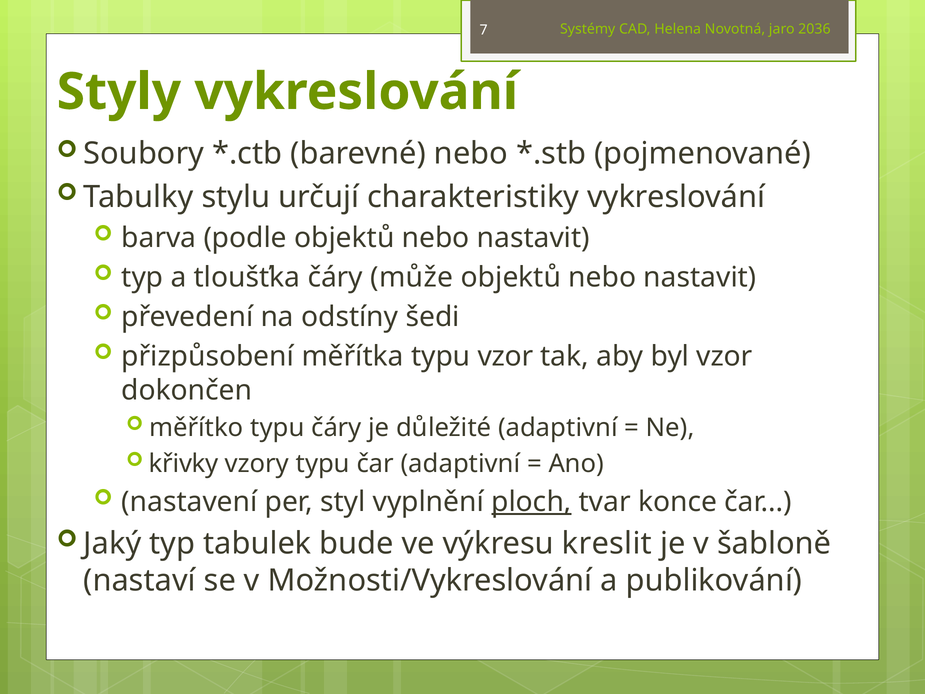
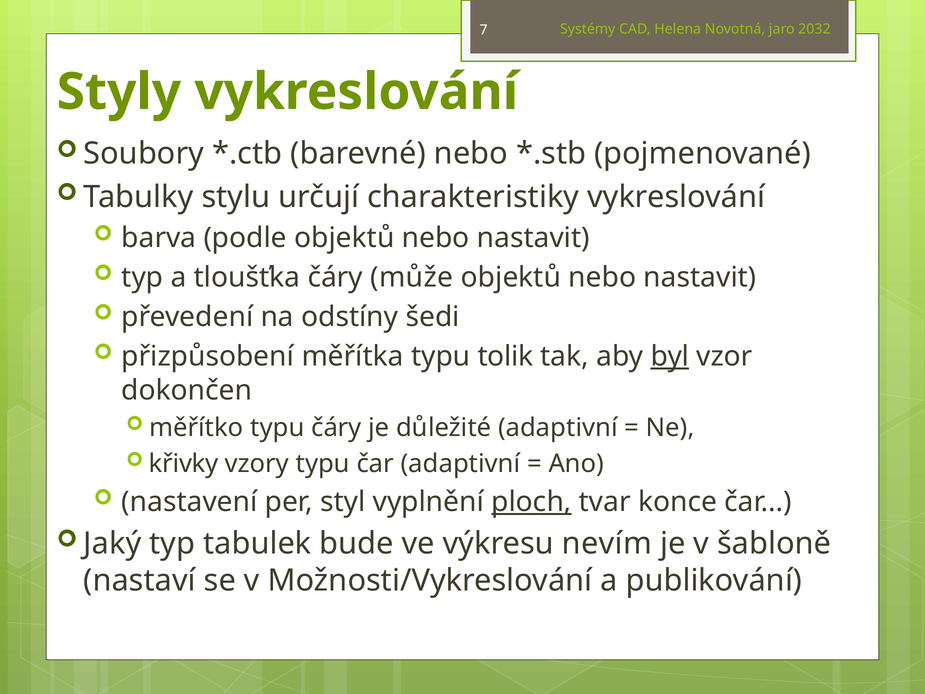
2036: 2036 -> 2032
typu vzor: vzor -> tolik
byl underline: none -> present
kreslit: kreslit -> nevím
